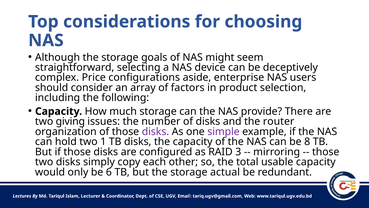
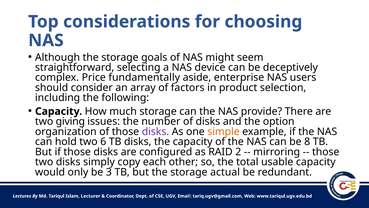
configurations: configurations -> fundamentally
router: router -> option
simple colour: purple -> orange
1: 1 -> 6
3: 3 -> 2
6: 6 -> 3
